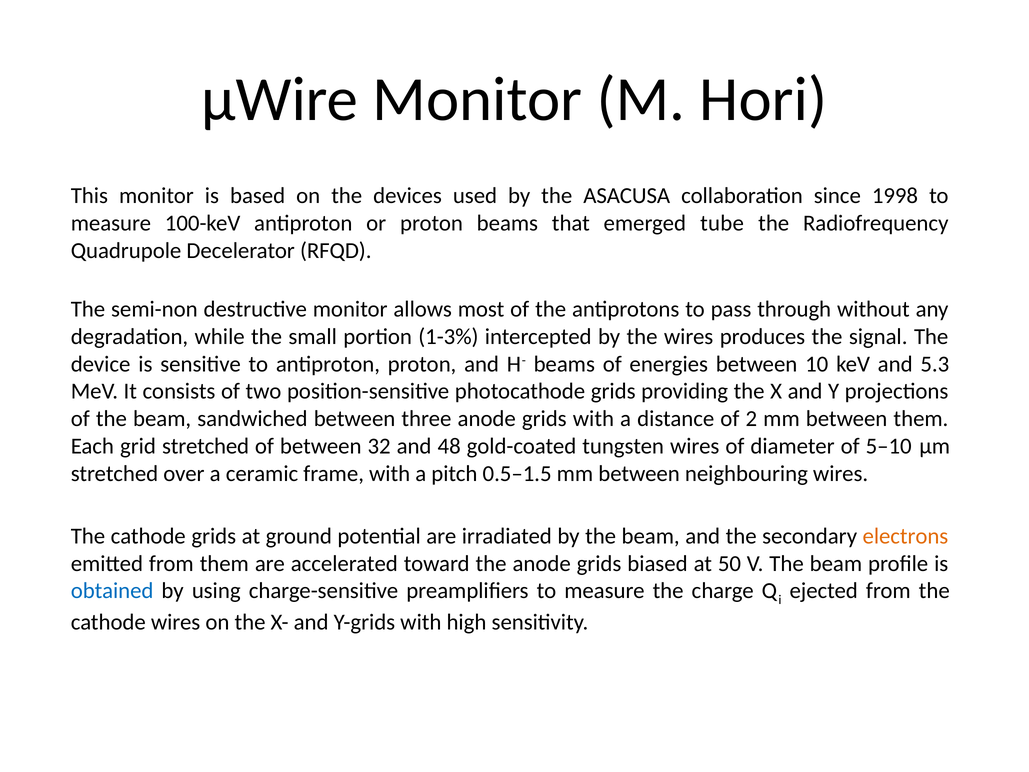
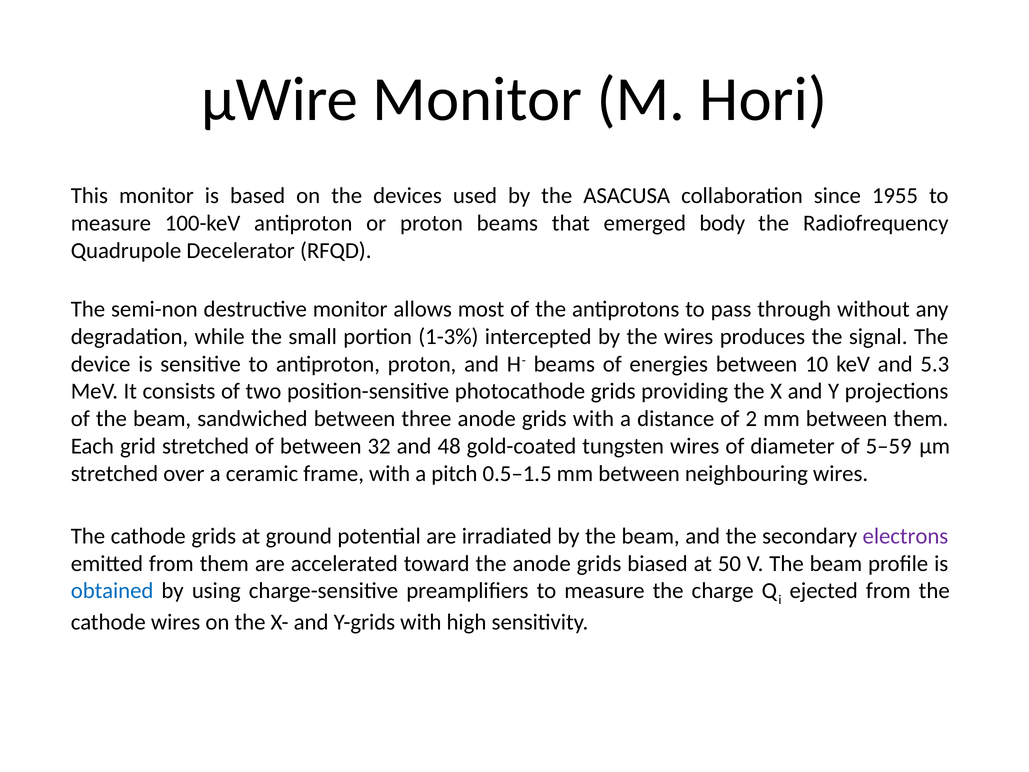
1998: 1998 -> 1955
tube: tube -> body
5–10: 5–10 -> 5–59
electrons colour: orange -> purple
